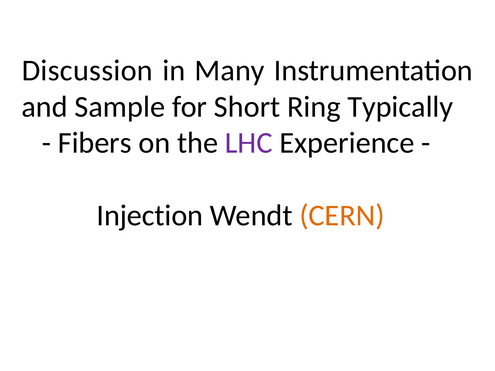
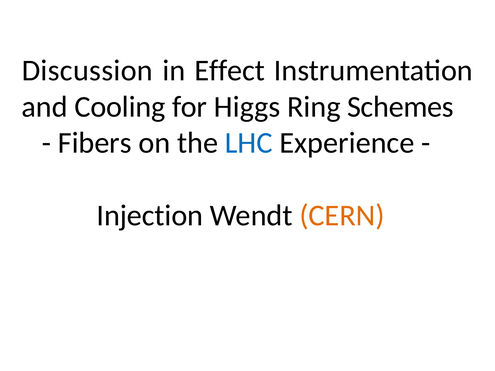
Many: Many -> Effect
Sample: Sample -> Cooling
Short: Short -> Higgs
Typically: Typically -> Schemes
LHC colour: purple -> blue
